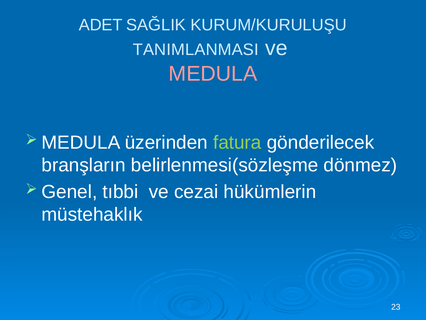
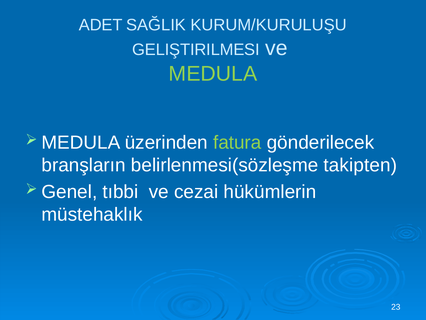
TANIMLANMASI: TANIMLANMASI -> GELIŞTIRILMESI
MEDULA at (213, 74) colour: pink -> light green
dönmez: dönmez -> takipten
